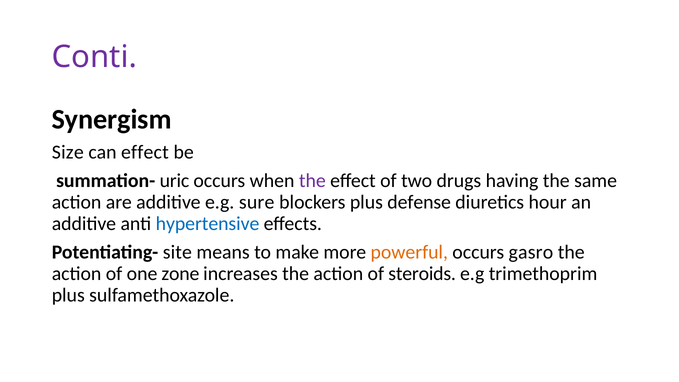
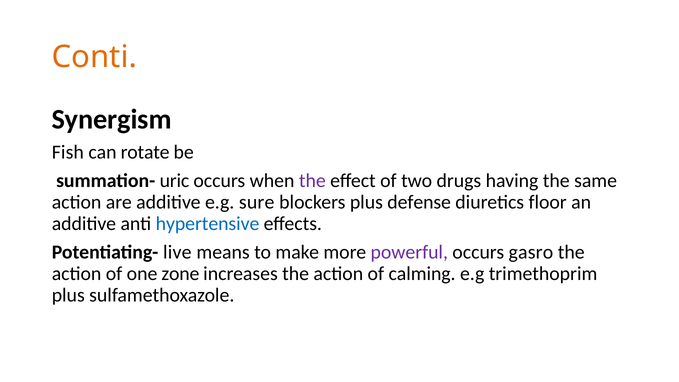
Conti colour: purple -> orange
Size: Size -> Fish
can effect: effect -> rotate
hour: hour -> floor
site: site -> live
powerful colour: orange -> purple
steroids: steroids -> calming
